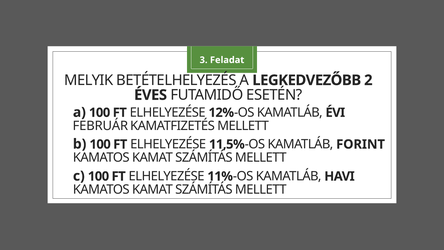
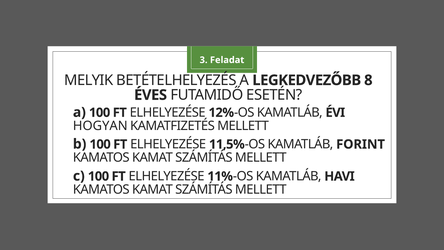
2: 2 -> 8
FEBRUÁR: FEBRUÁR -> HOGYAN
